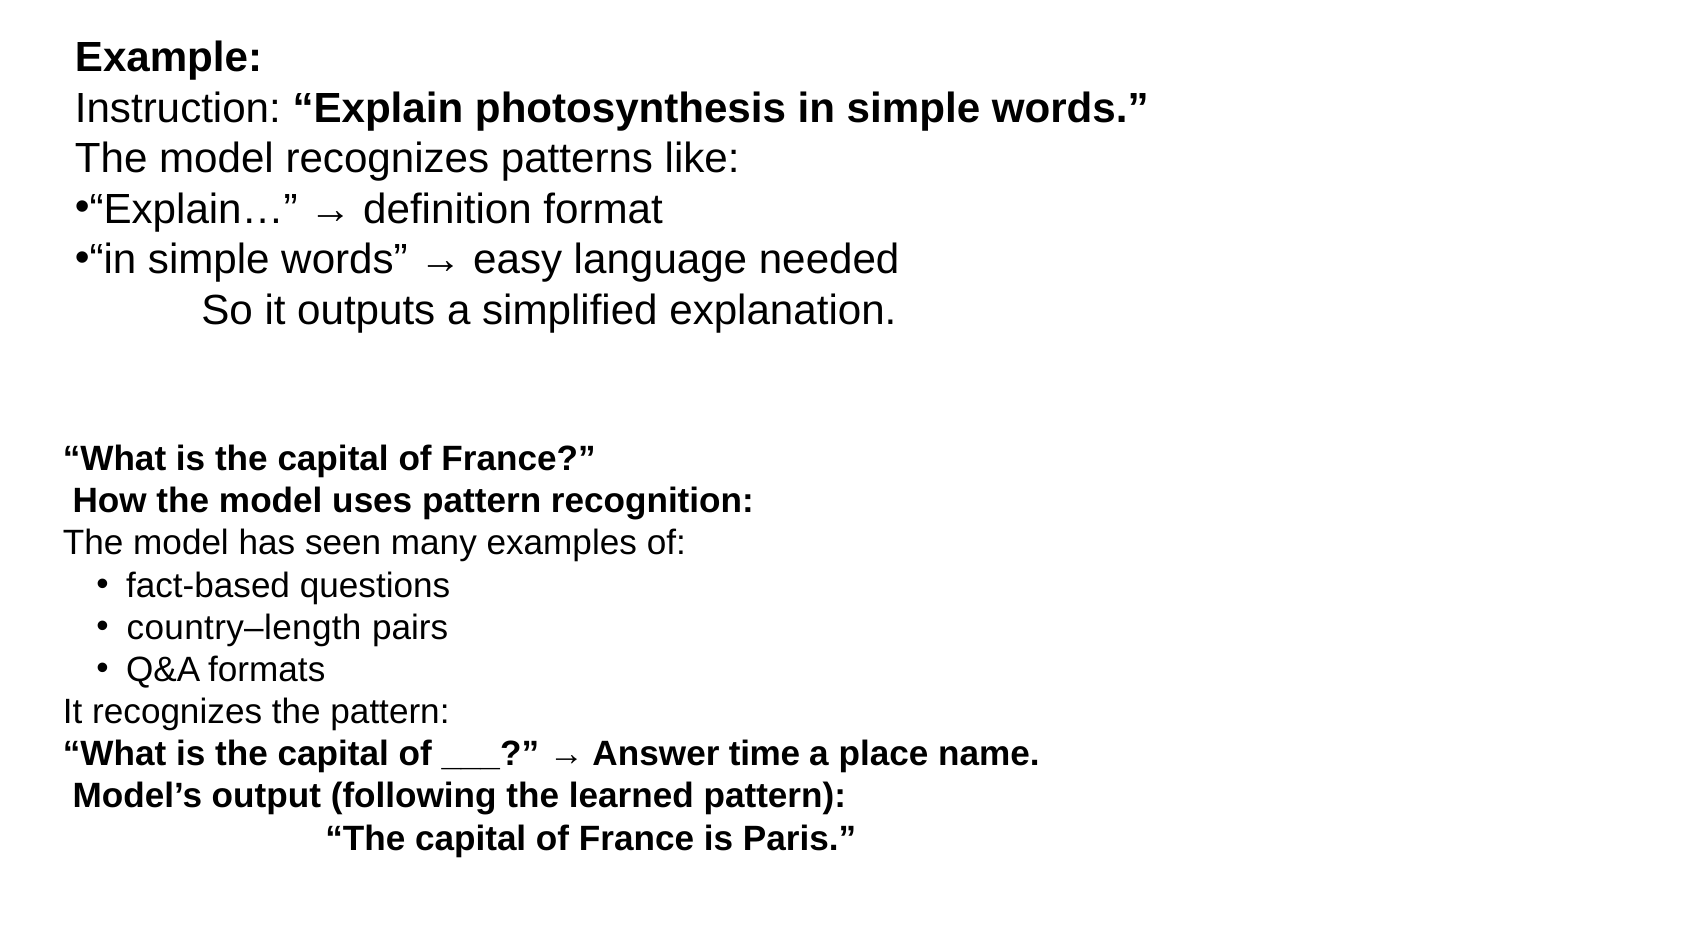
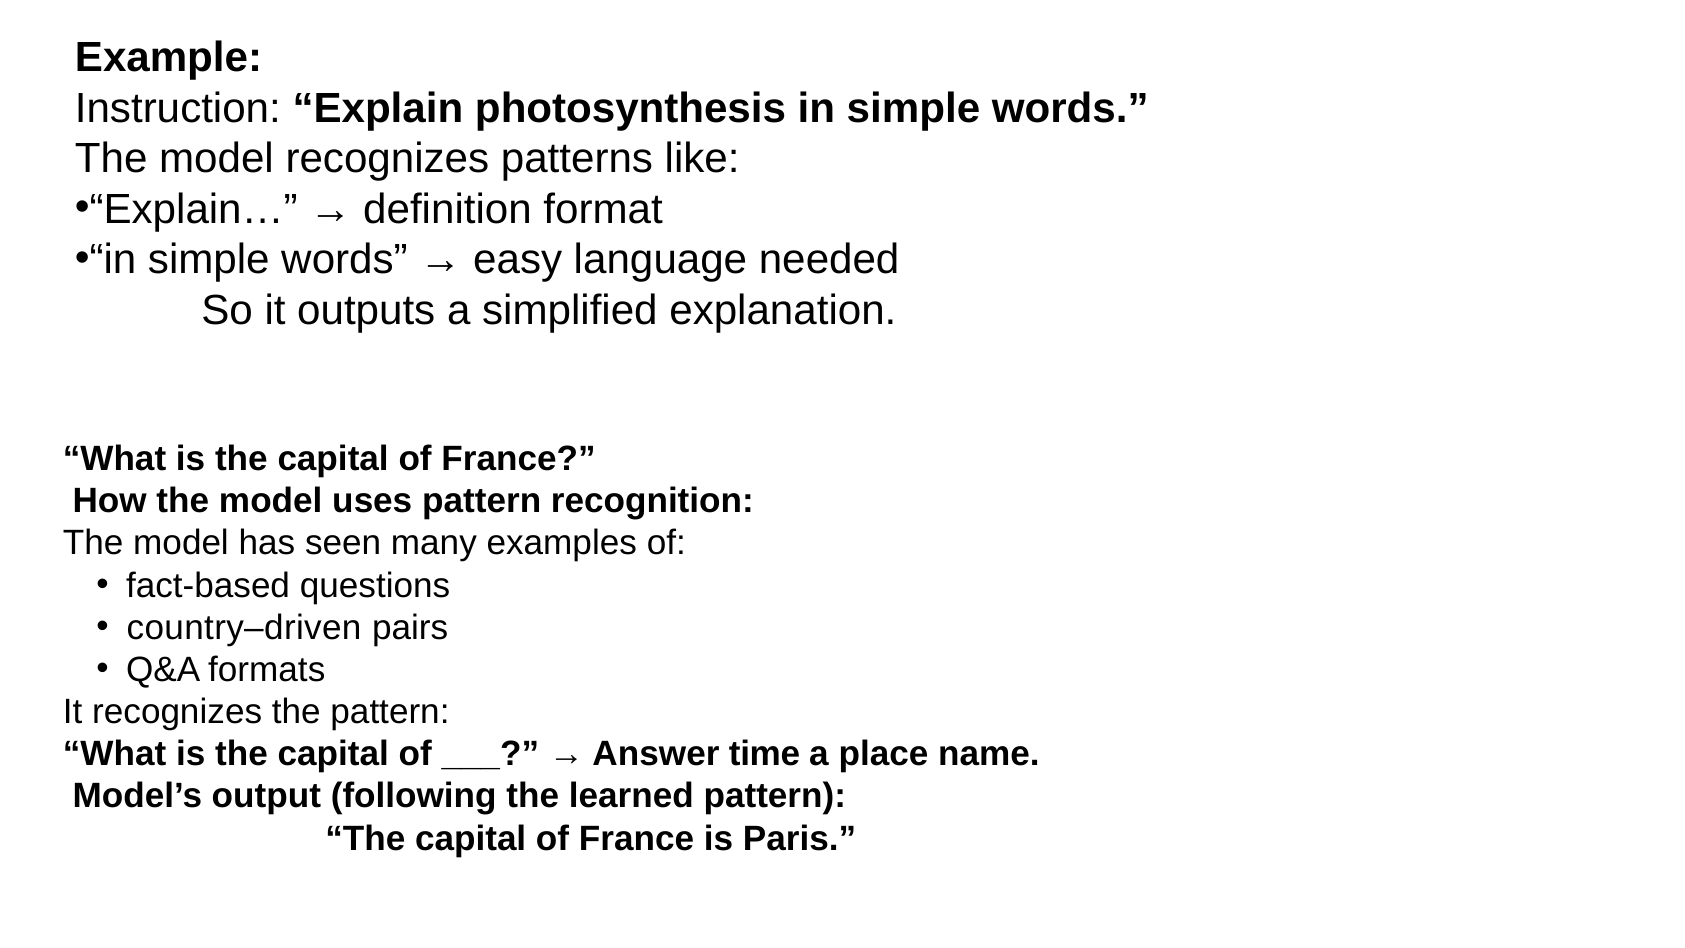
country–length: country–length -> country–driven
